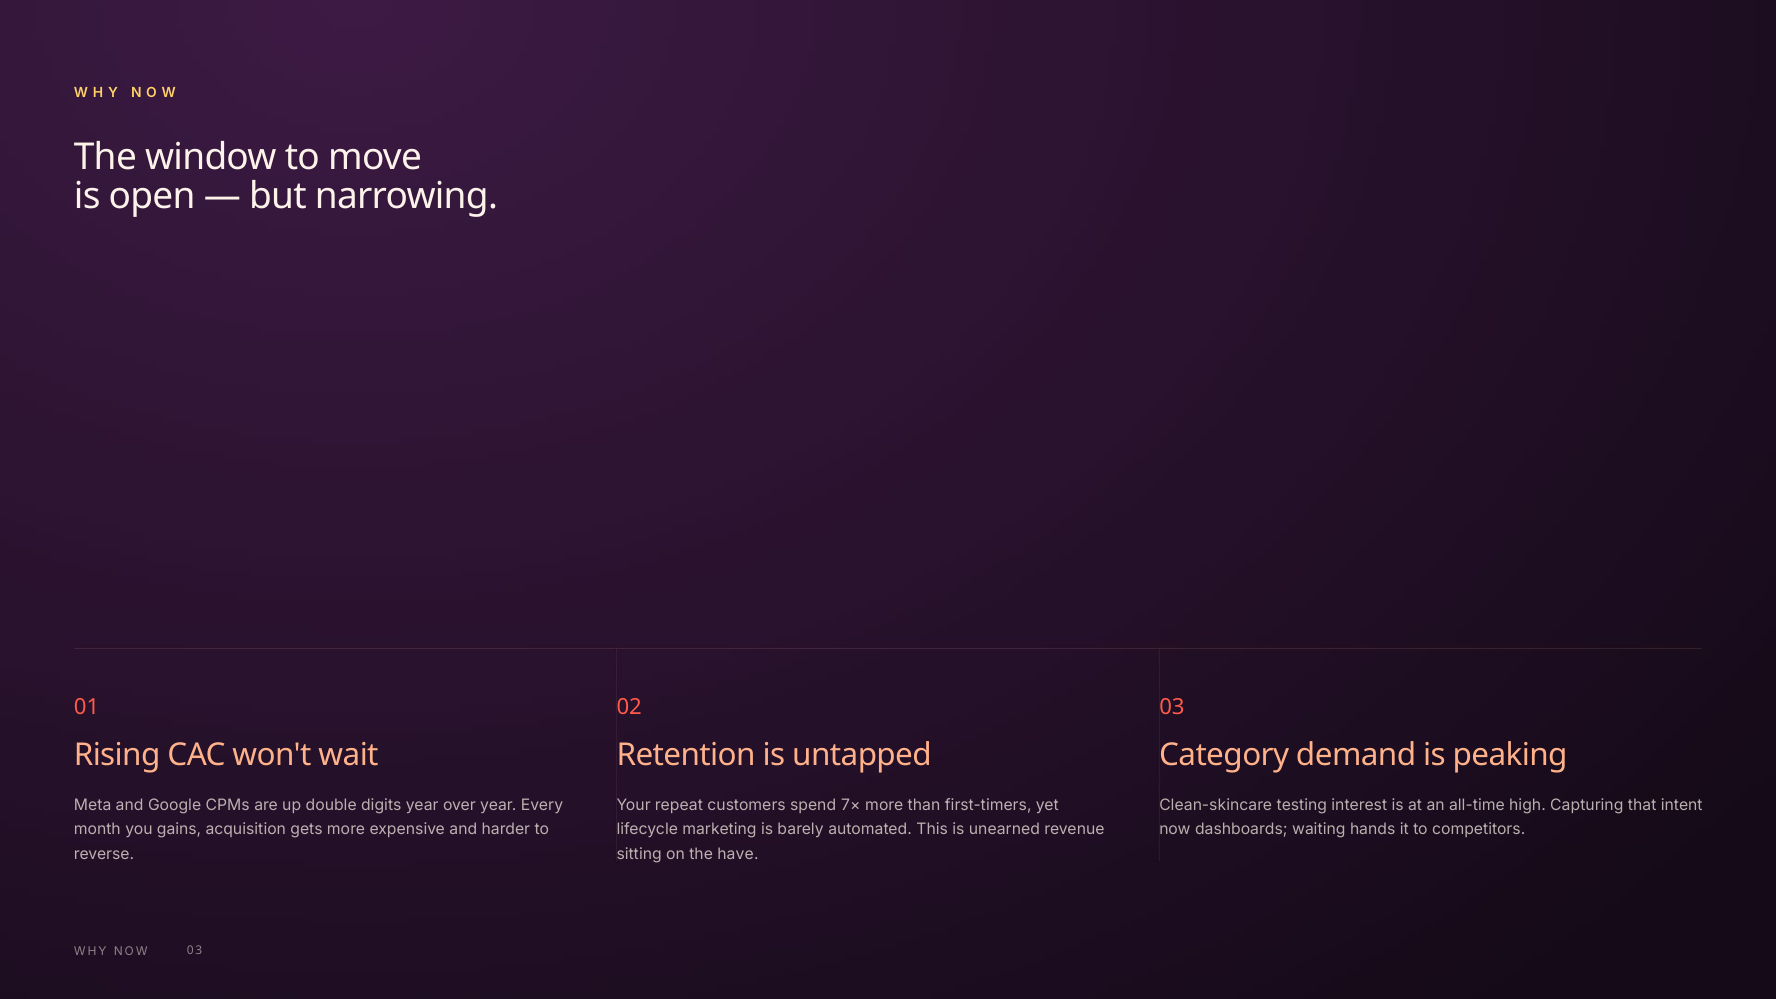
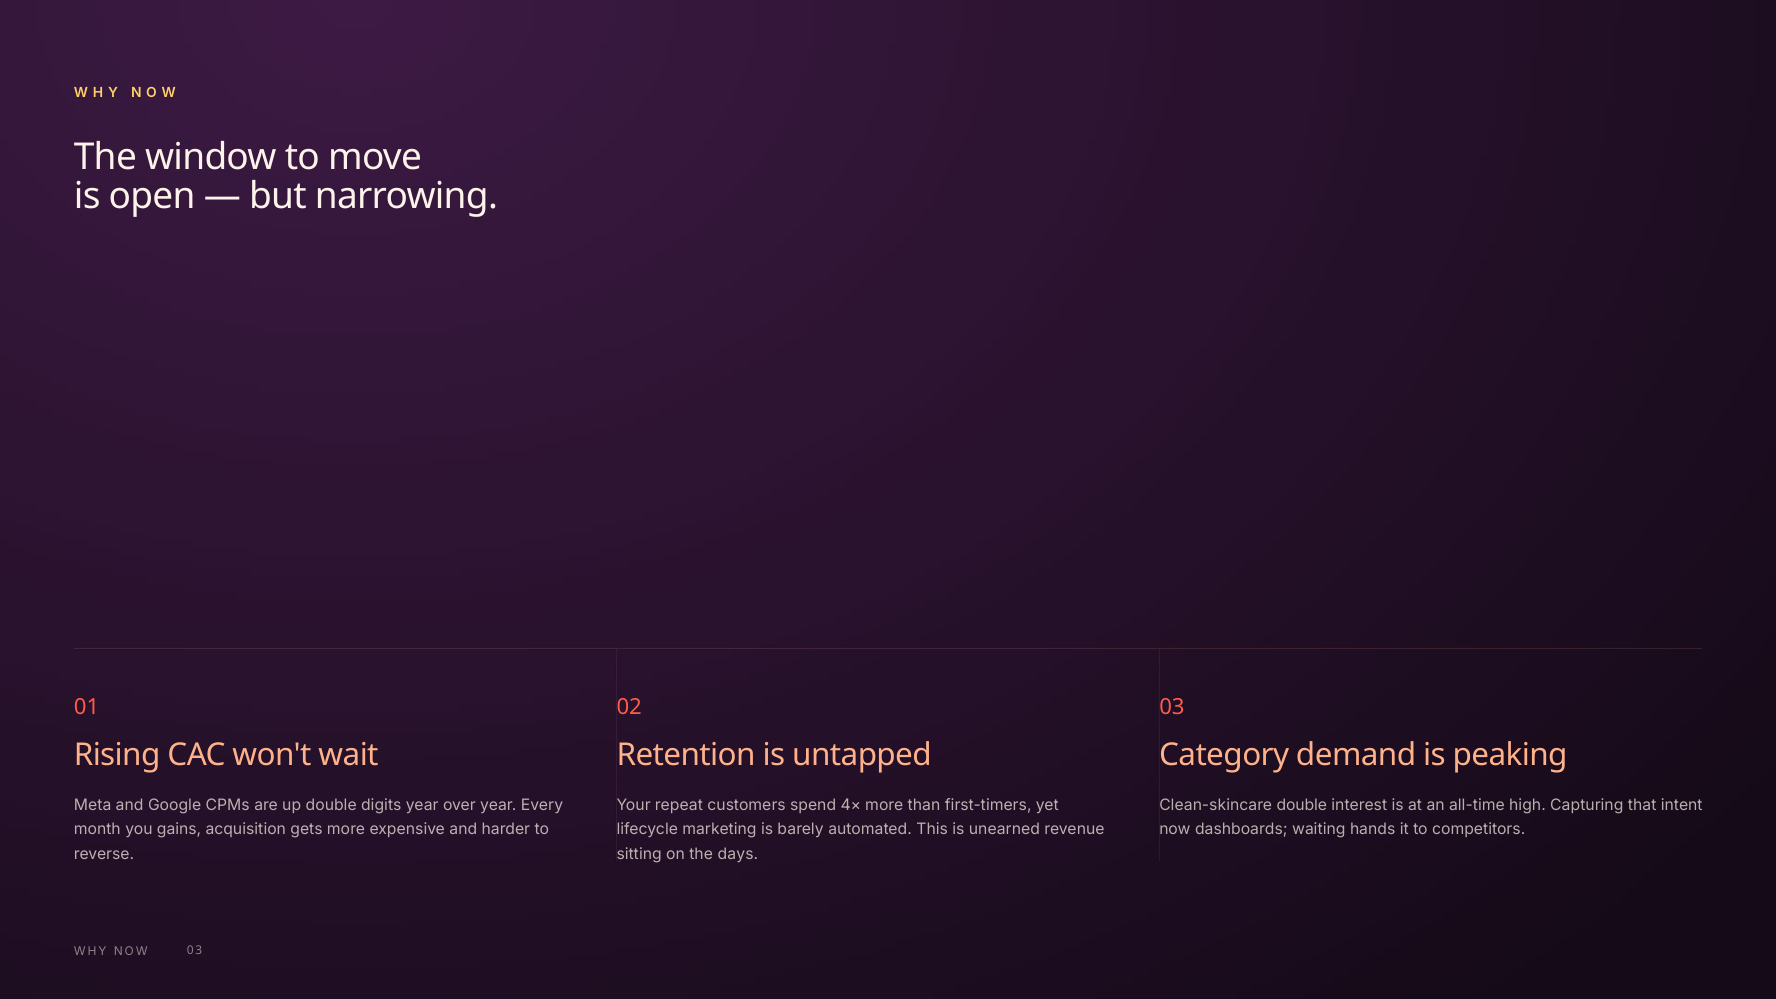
7×: 7× -> 4×
Clean-skincare testing: testing -> double
have: have -> days
